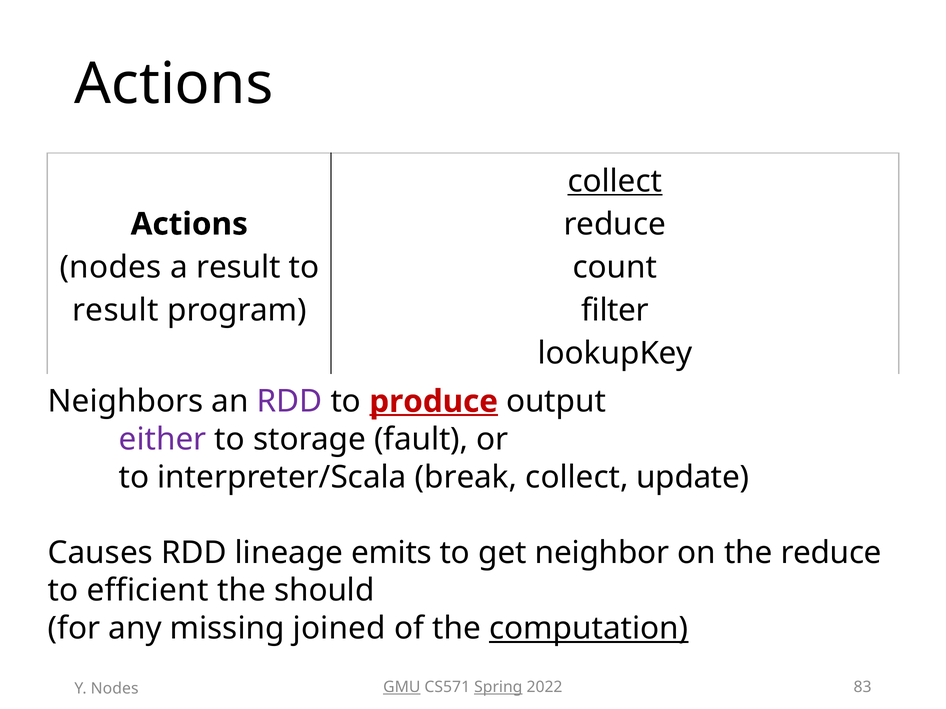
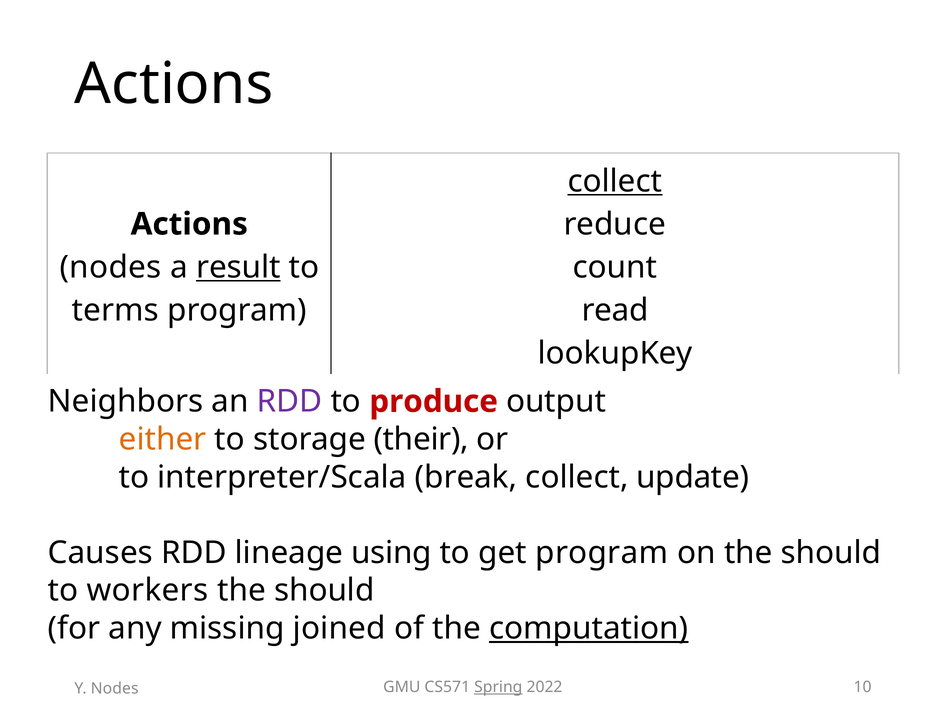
result at (238, 267) underline: none -> present
result at (115, 310): result -> terms
filter: filter -> read
produce underline: present -> none
either colour: purple -> orange
fault: fault -> their
emits: emits -> using
get neighbor: neighbor -> program
on the reduce: reduce -> should
efficient: efficient -> workers
GMU underline: present -> none
83: 83 -> 10
